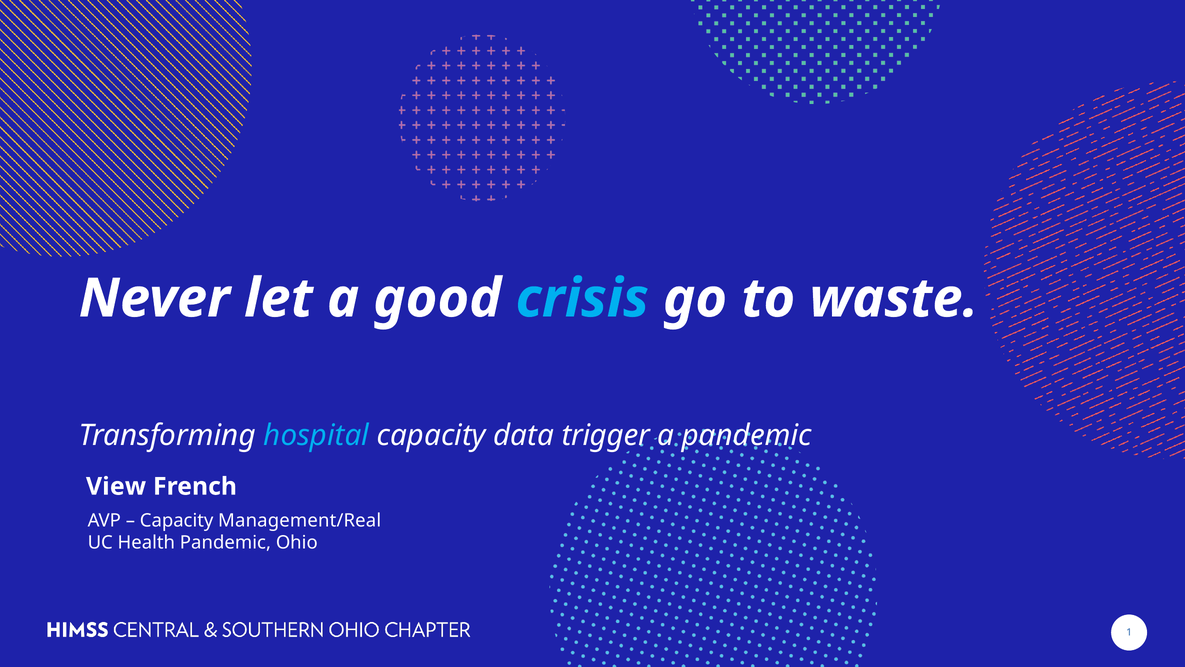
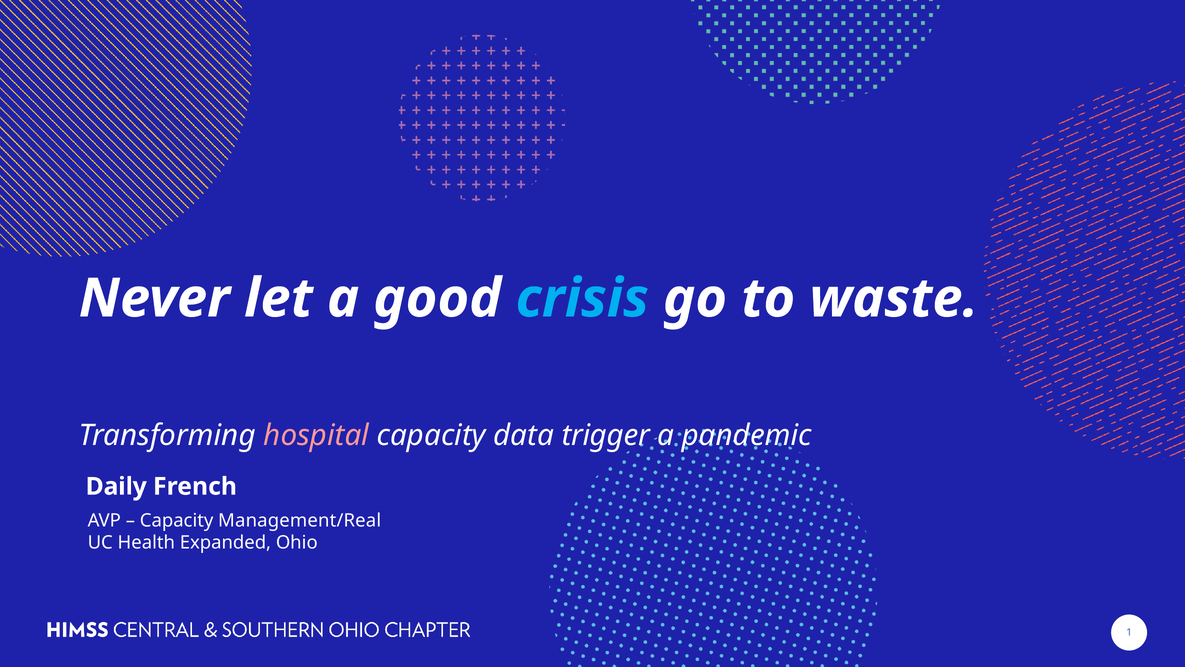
hospital at (316, 435) colour: light blue -> pink
View: View -> Daily
Health Pandemic: Pandemic -> Expanded
